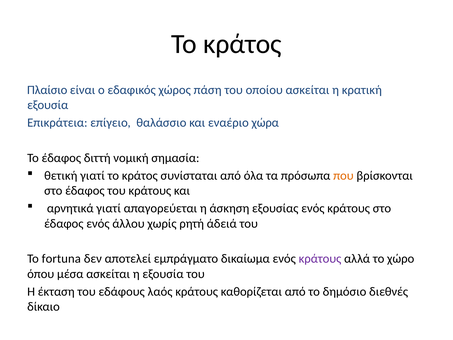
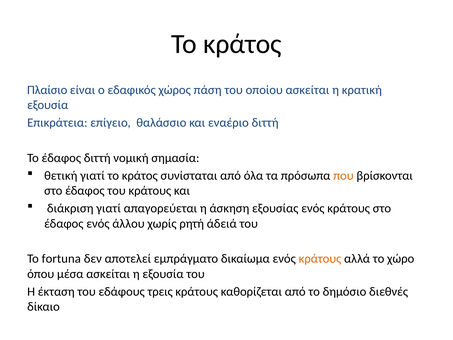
εναέριο χώρα: χώρα -> διττή
αρνητικά: αρνητικά -> διάκριση
κράτους at (320, 259) colour: purple -> orange
λαός: λαός -> τρεις
